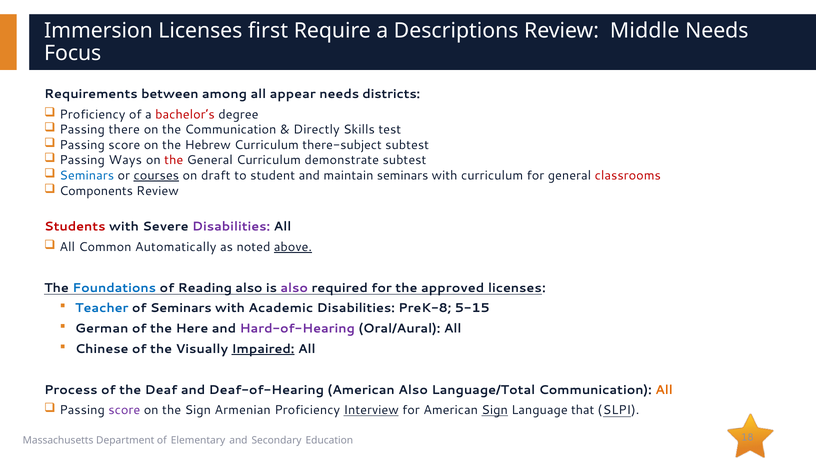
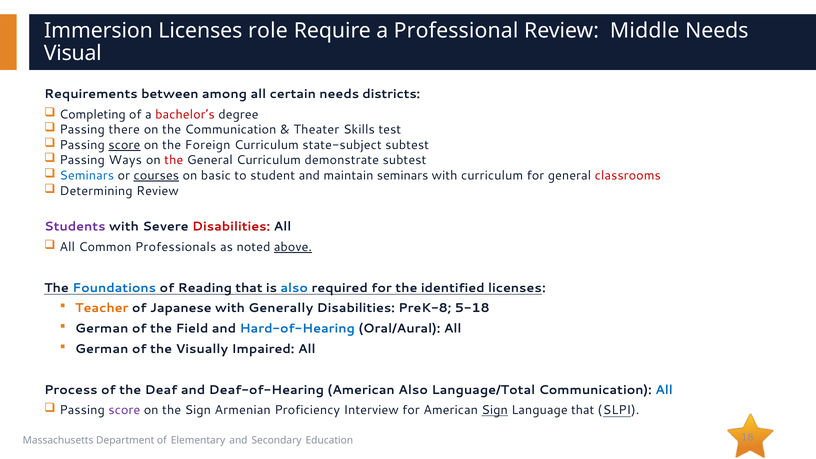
first: first -> role
Descriptions: Descriptions -> Professional
Focus: Focus -> Visual
appear: appear -> certain
Proficiency at (92, 114): Proficiency -> Completing
Directly: Directly -> Theater
score at (124, 145) underline: none -> present
Hebrew: Hebrew -> Foreign
there-subject: there-subject -> state-subject
draft: draft -> basic
Components: Components -> Determining
Students colour: red -> purple
Disabilities at (231, 227) colour: purple -> red
Automatically: Automatically -> Professionals
Reading also: also -> that
also at (294, 288) colour: purple -> blue
approved: approved -> identified
Teacher colour: blue -> orange
of Seminars: Seminars -> Japanese
Academic: Academic -> Generally
5-15: 5-15 -> 5-18
Here: Here -> Field
Hard-of-Hearing colour: purple -> blue
Chinese at (102, 349): Chinese -> German
Impaired underline: present -> none
All at (664, 390) colour: orange -> blue
Interview underline: present -> none
